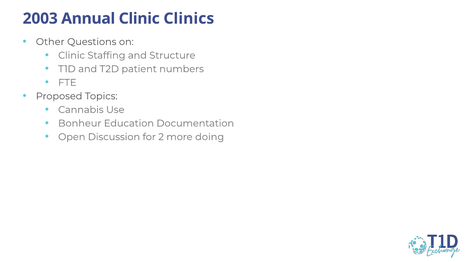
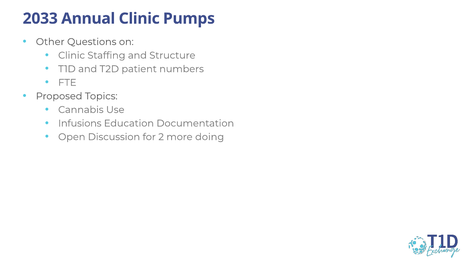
2003: 2003 -> 2033
Clinics: Clinics -> Pumps
Bonheur: Bonheur -> Infusions
